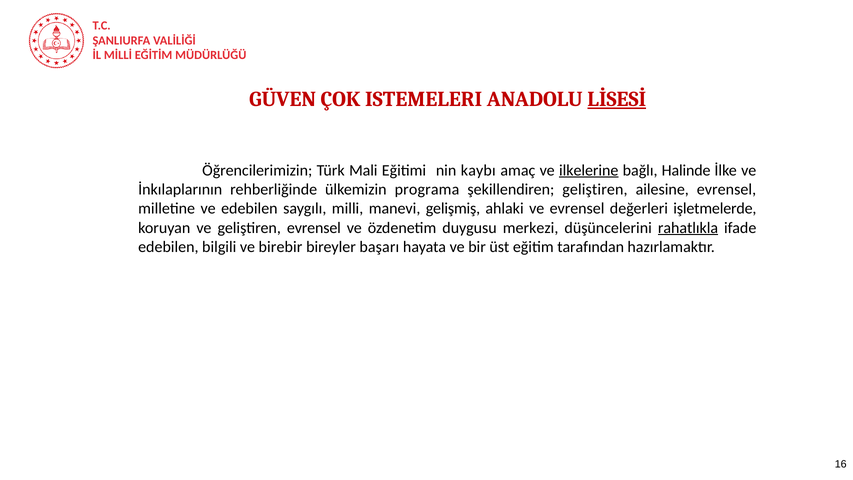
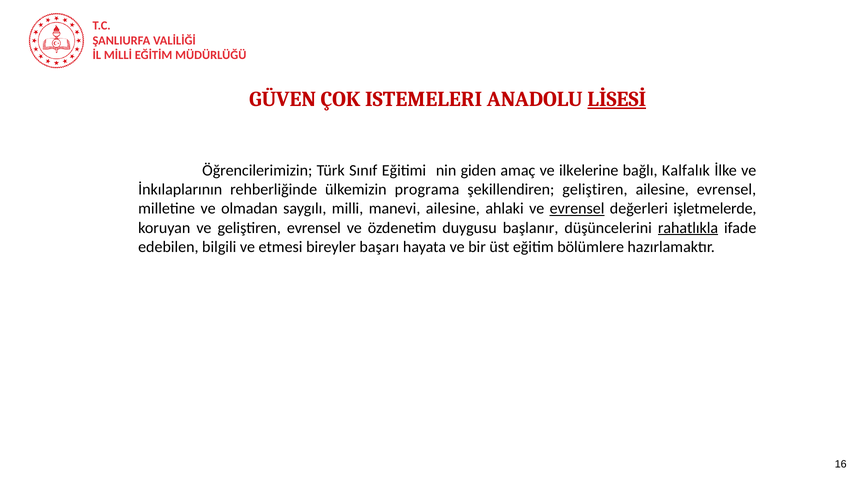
Mali: Mali -> Sınıf
kaybı: kaybı -> giden
ilkelerine underline: present -> none
Halinde: Halinde -> Kalfalık
ve edebilen: edebilen -> olmadan
manevi gelişmiş: gelişmiş -> ailesine
evrensel at (577, 209) underline: none -> present
merkezi: merkezi -> başlanır
birebir: birebir -> etmesi
tarafından: tarafından -> bölümlere
